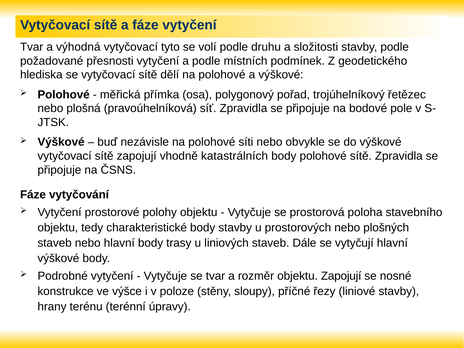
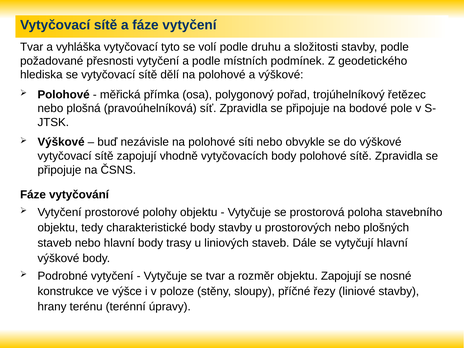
výhodná: výhodná -> vyhláška
katastrálních: katastrálních -> vytyčovacích
